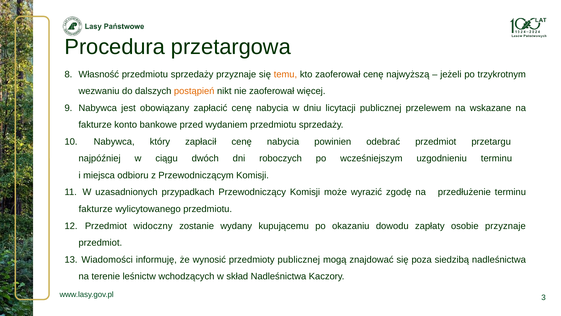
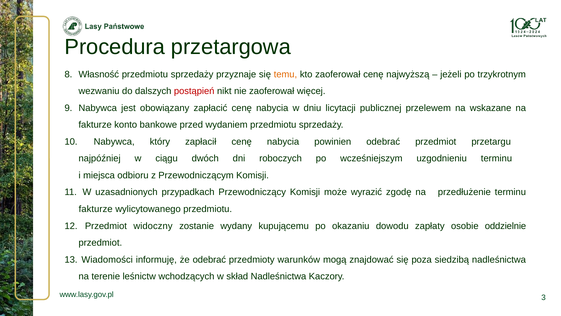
postąpień colour: orange -> red
osobie przyznaje: przyznaje -> oddzielnie
że wynosić: wynosić -> odebrać
przedmioty publicznej: publicznej -> warunków
